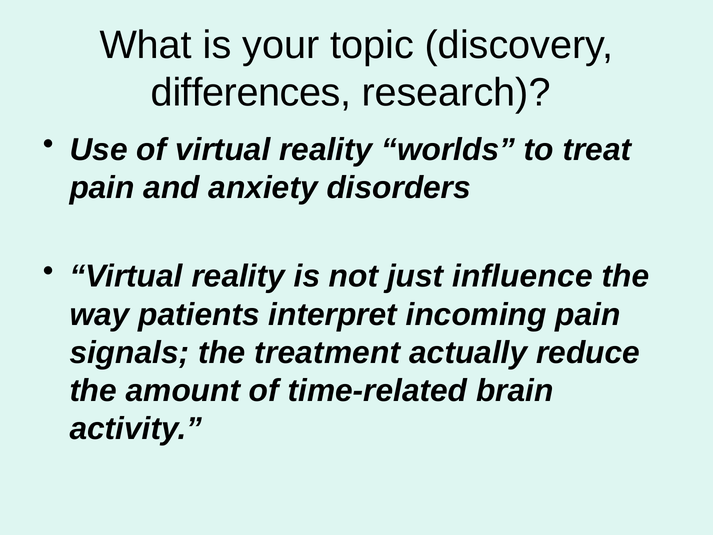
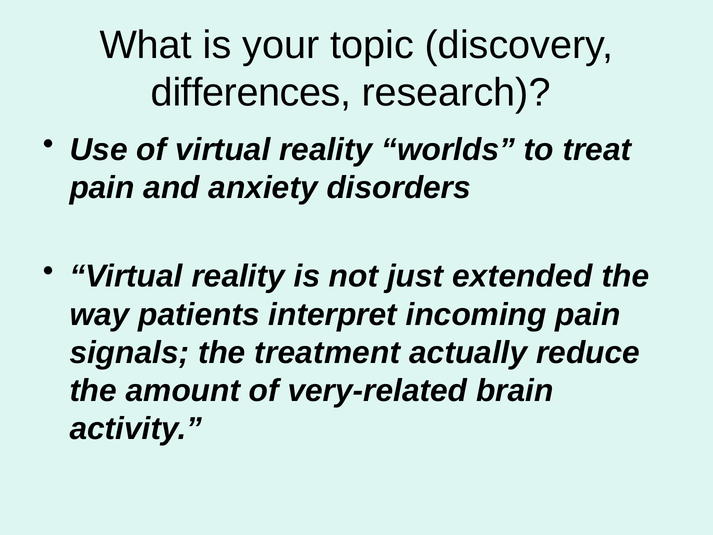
influence: influence -> extended
time-related: time-related -> very-related
